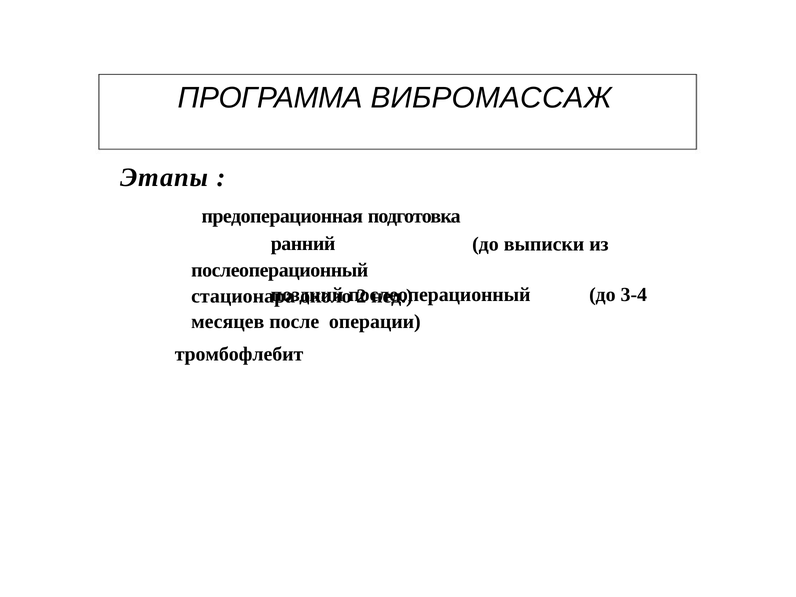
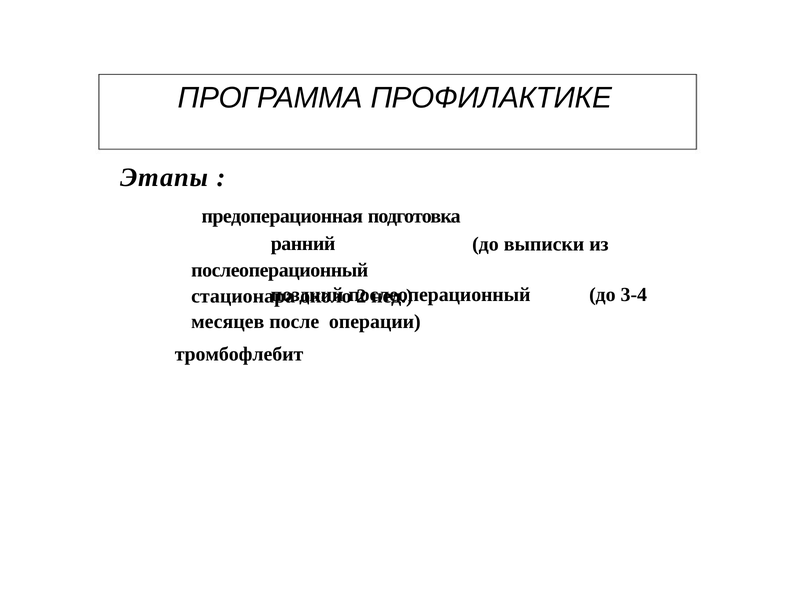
ВИБРОМАССАЖ: ВИБРОМАССАЖ -> ПРОФИЛАКТИКЕ
